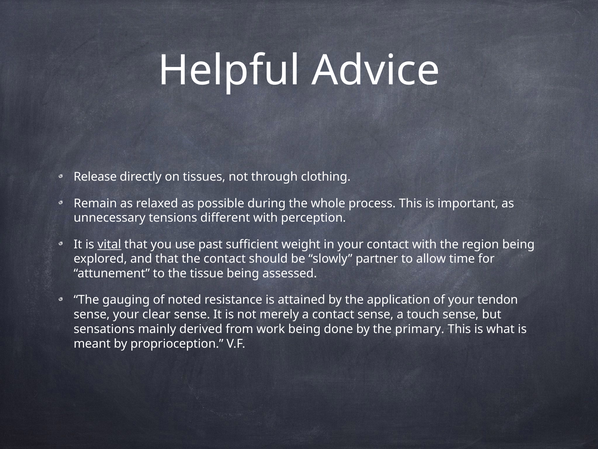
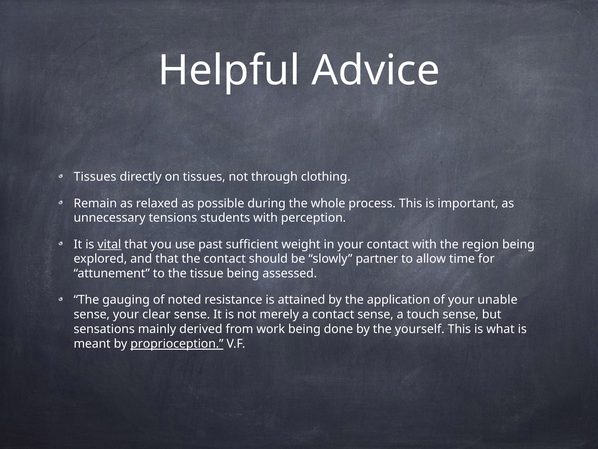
Release at (95, 177): Release -> Tissues
different: different -> students
tendon: tendon -> unable
primary: primary -> yourself
proprioception underline: none -> present
